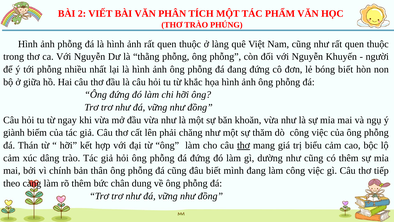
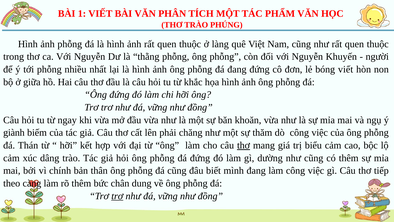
2: 2 -> 1
bóng biết: biết -> viết
trơ at (117, 196) underline: none -> present
